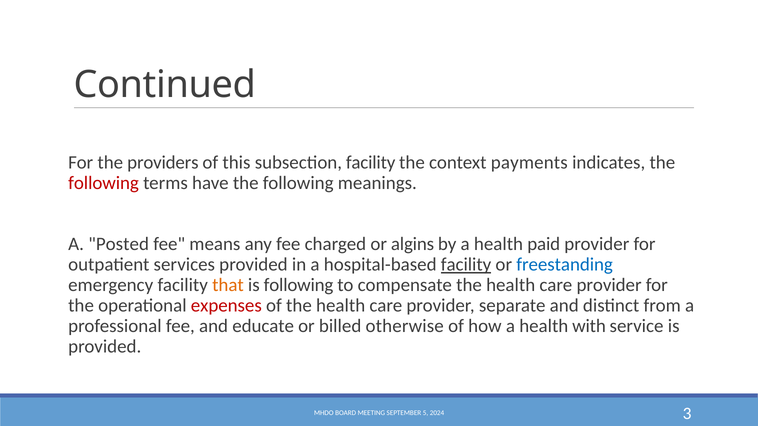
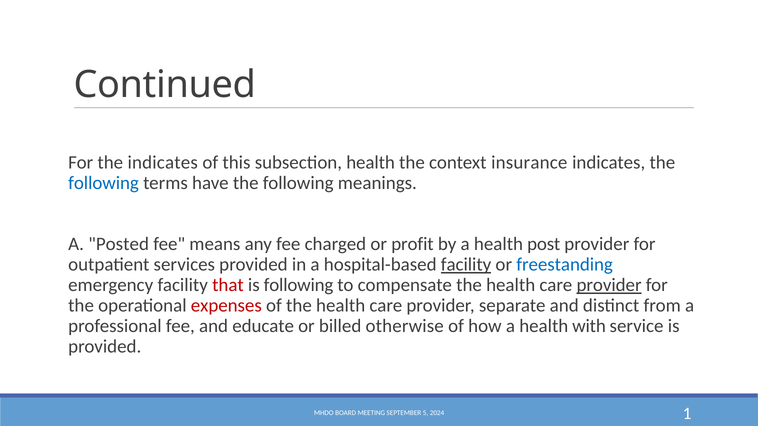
the providers: providers -> indicates
subsection facility: facility -> health
payments: payments -> insurance
following at (104, 183) colour: red -> blue
algins: algins -> profit
paid: paid -> post
that colour: orange -> red
provider at (609, 285) underline: none -> present
3: 3 -> 1
